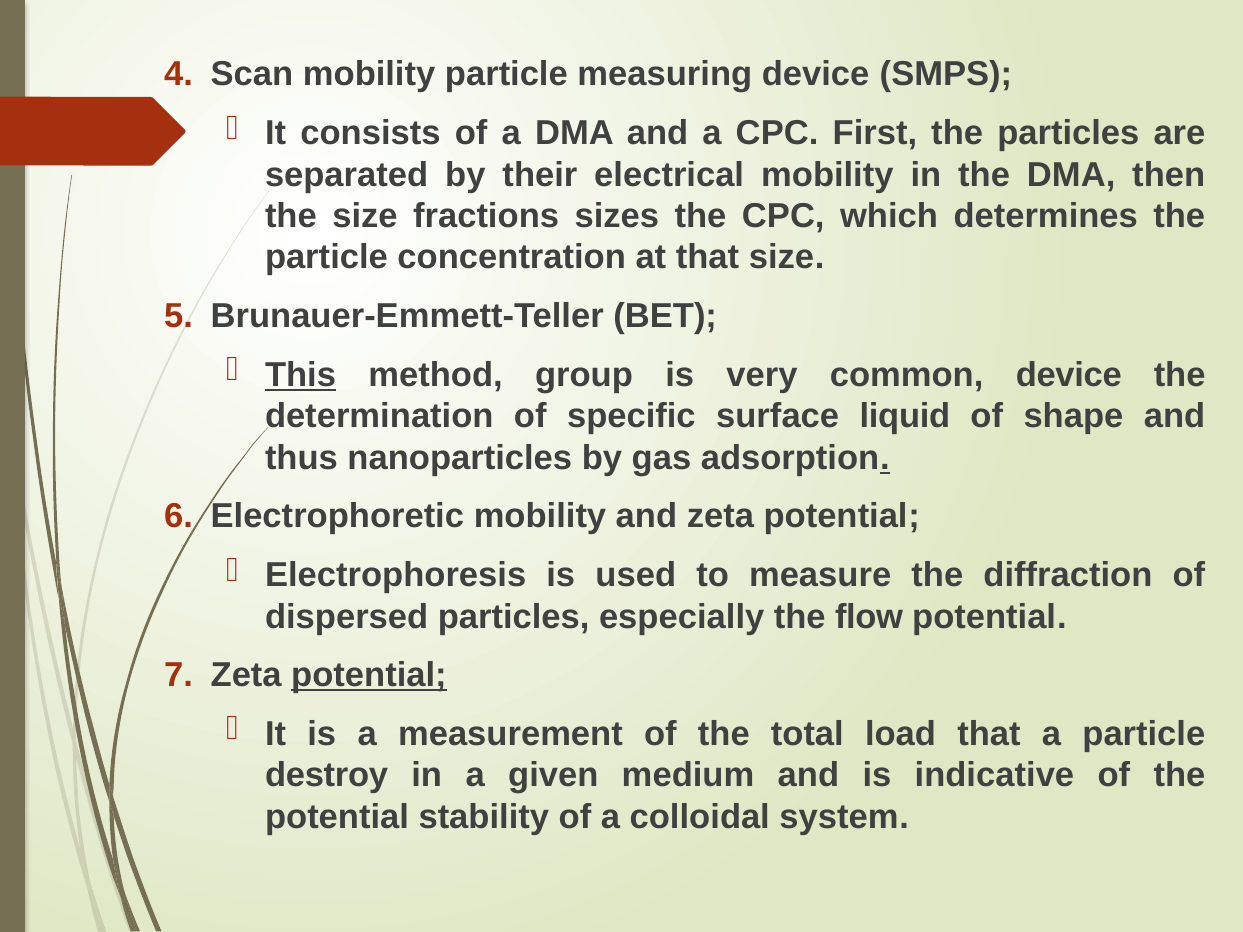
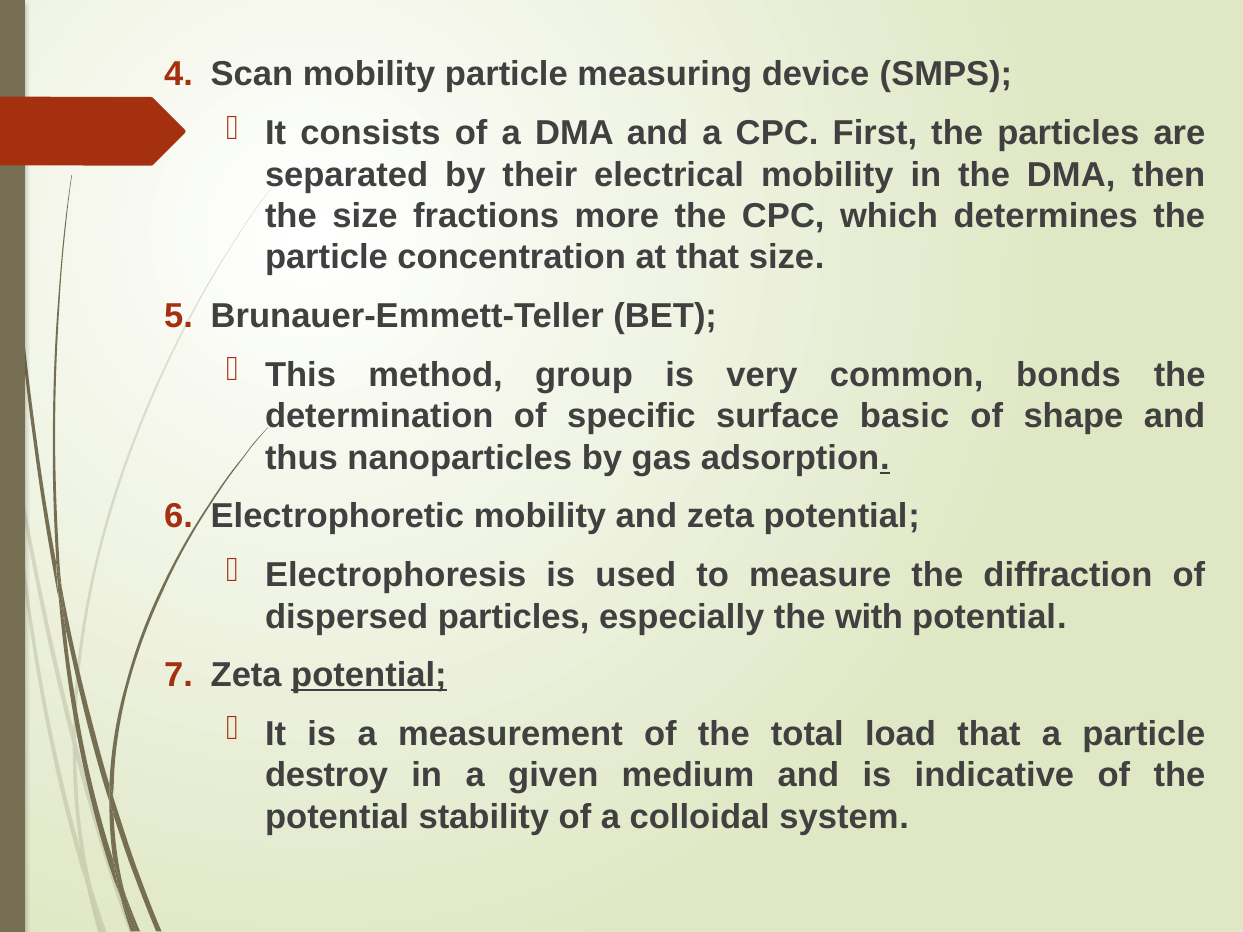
sizes: sizes -> more
This underline: present -> none
common device: device -> bonds
liquid: liquid -> basic
flow: flow -> with
